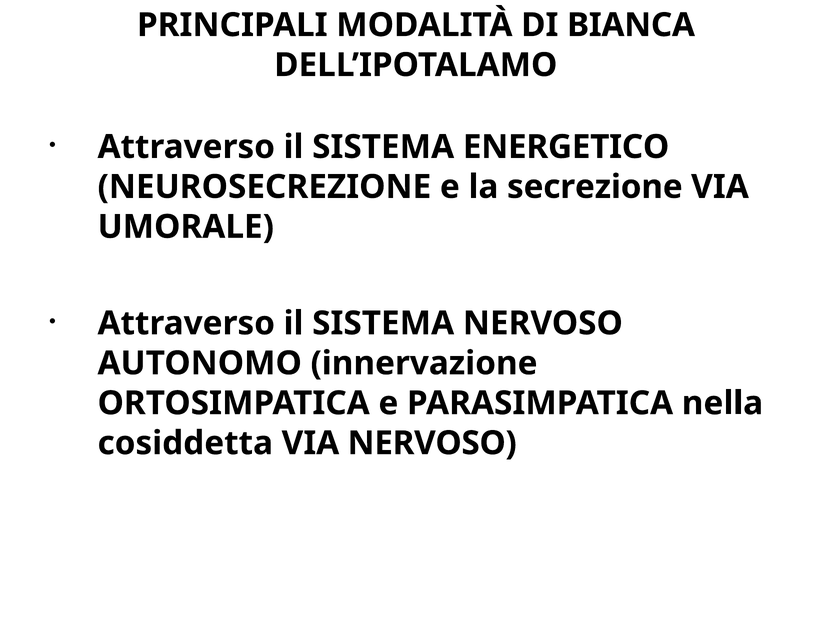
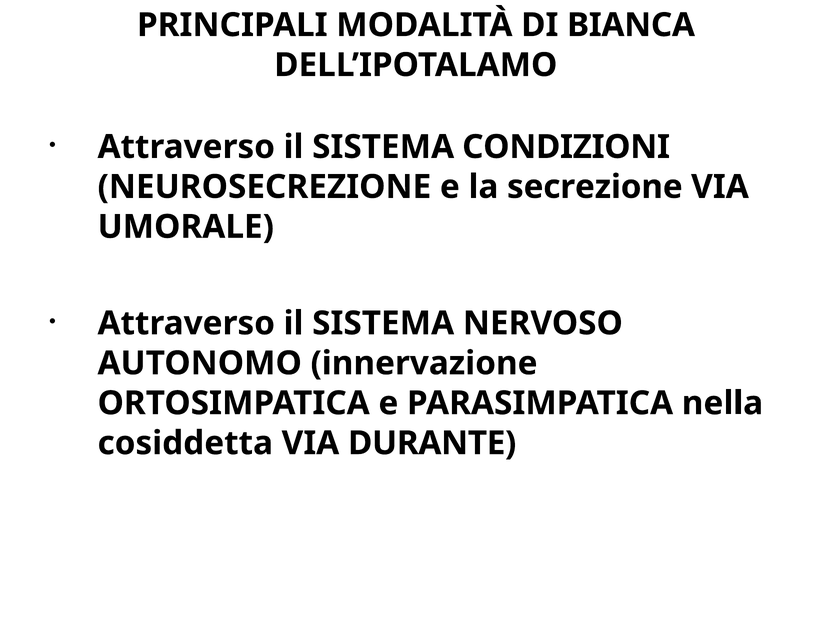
ENERGETICO: ENERGETICO -> CONDIZIONI
VIA NERVOSO: NERVOSO -> DURANTE
